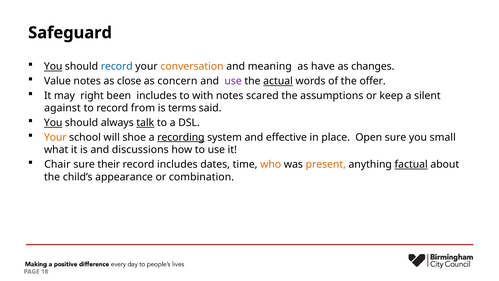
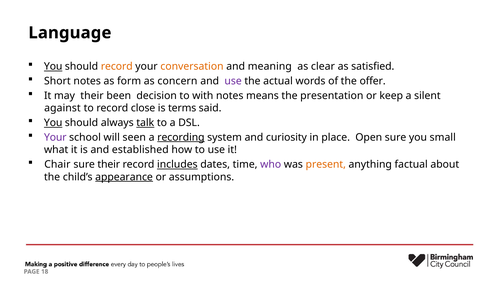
Safeguard: Safeguard -> Language
record at (117, 66) colour: blue -> orange
have: have -> clear
changes: changes -> satisfied
Value: Value -> Short
close: close -> form
actual underline: present -> none
may right: right -> their
been includes: includes -> decision
scared: scared -> means
assumptions: assumptions -> presentation
from: from -> close
Your at (55, 137) colour: orange -> purple
shoe: shoe -> seen
effective: effective -> curiosity
discussions: discussions -> established
includes at (177, 164) underline: none -> present
who colour: orange -> purple
factual underline: present -> none
appearance underline: none -> present
combination: combination -> assumptions
